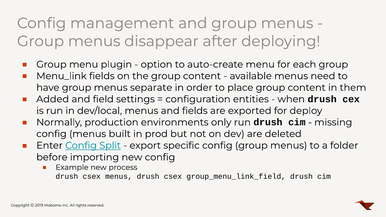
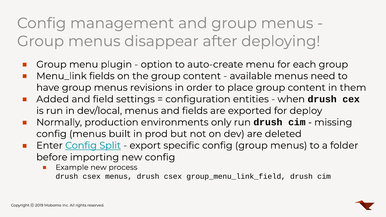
separate: separate -> revisions
